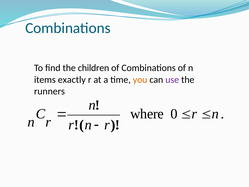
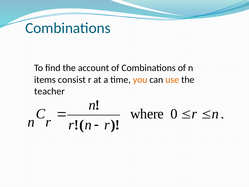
children: children -> account
exactly: exactly -> consist
use colour: purple -> orange
runners: runners -> teacher
